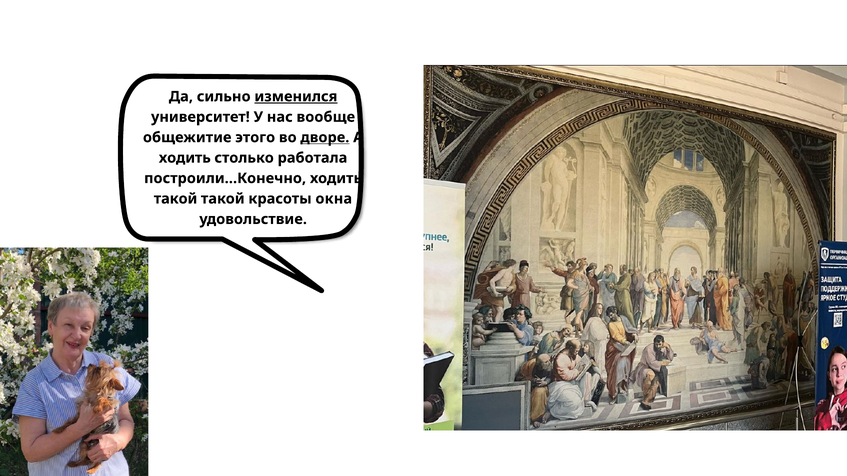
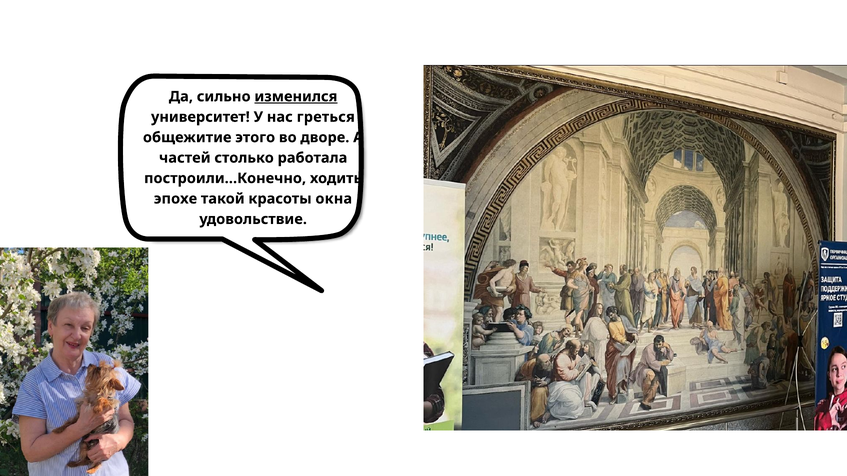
вообще: вообще -> греться
дворе underline: present -> none
ходить at (185, 158): ходить -> частей
такой at (176, 199): такой -> эпохе
